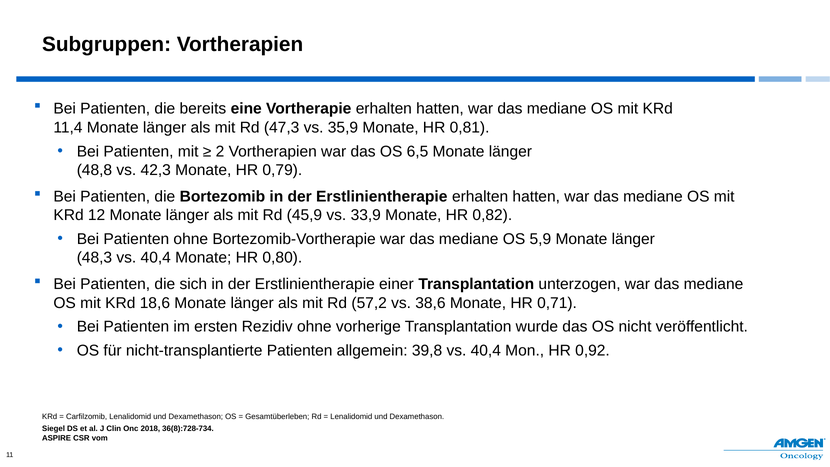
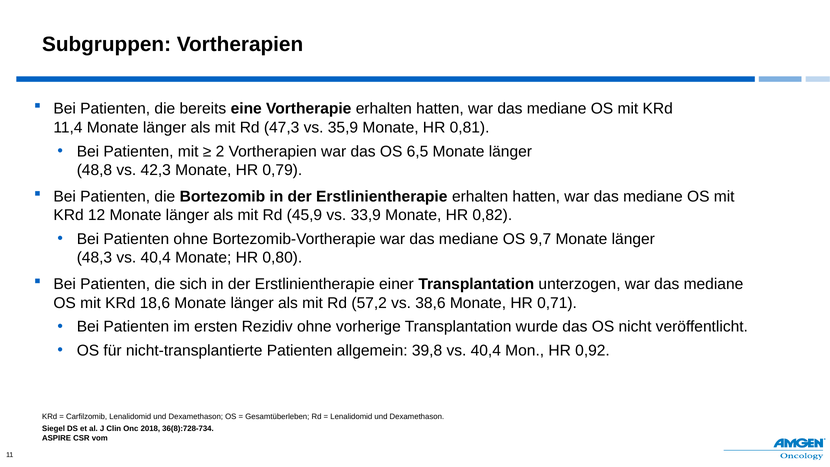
5,9: 5,9 -> 9,7
